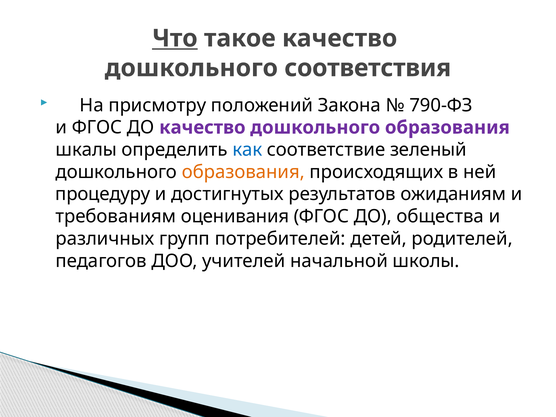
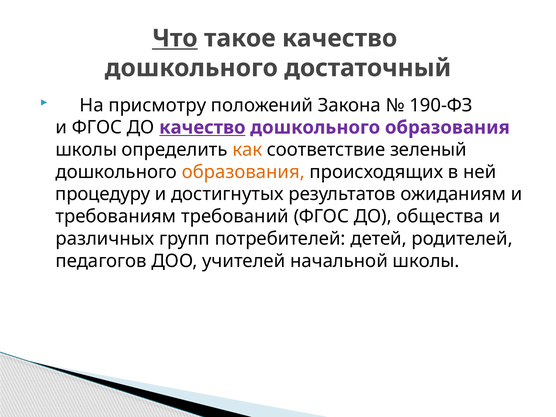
соответствия: соответствия -> достаточный
790-ФЗ: 790-ФЗ -> 190-ФЗ
качество at (202, 127) underline: none -> present
шкалы at (86, 150): шкалы -> школы
как colour: blue -> orange
оценивания: оценивания -> требований
